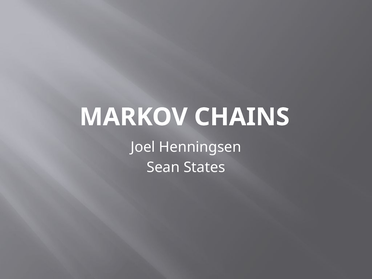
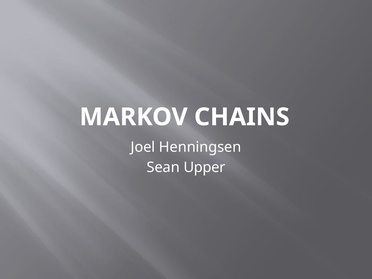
States: States -> Upper
